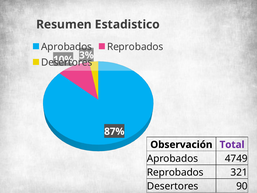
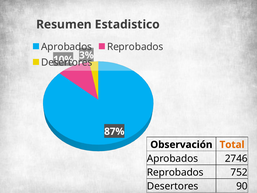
Total colour: purple -> orange
4749: 4749 -> 2746
321: 321 -> 752
